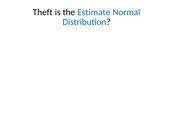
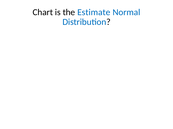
Theft: Theft -> Chart
